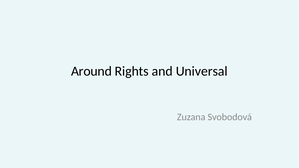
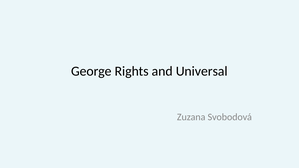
Around: Around -> George
